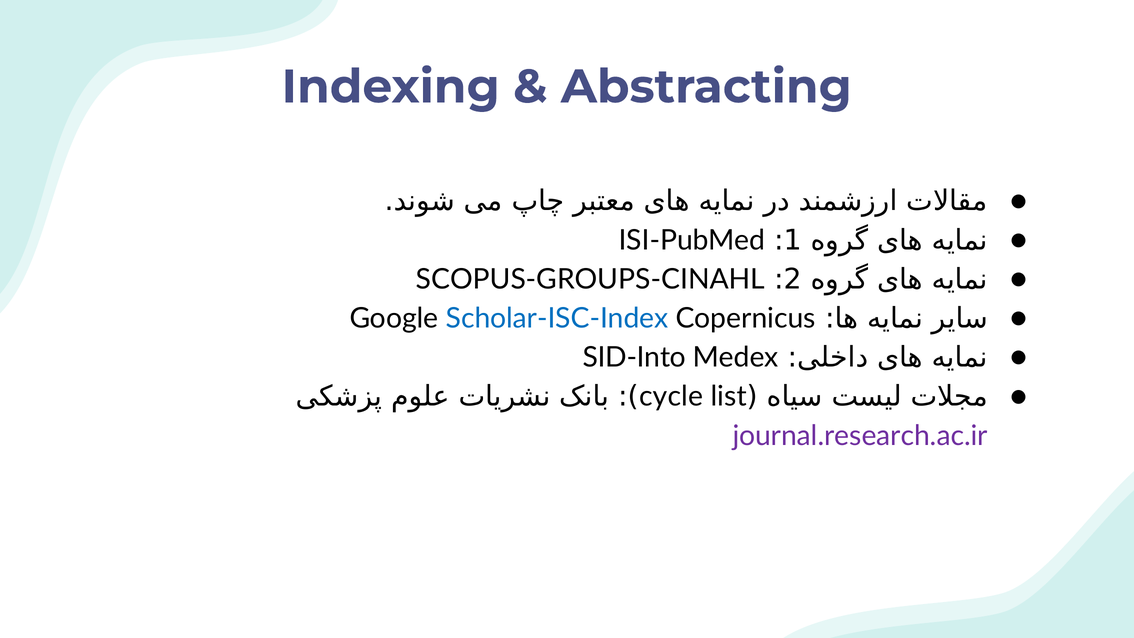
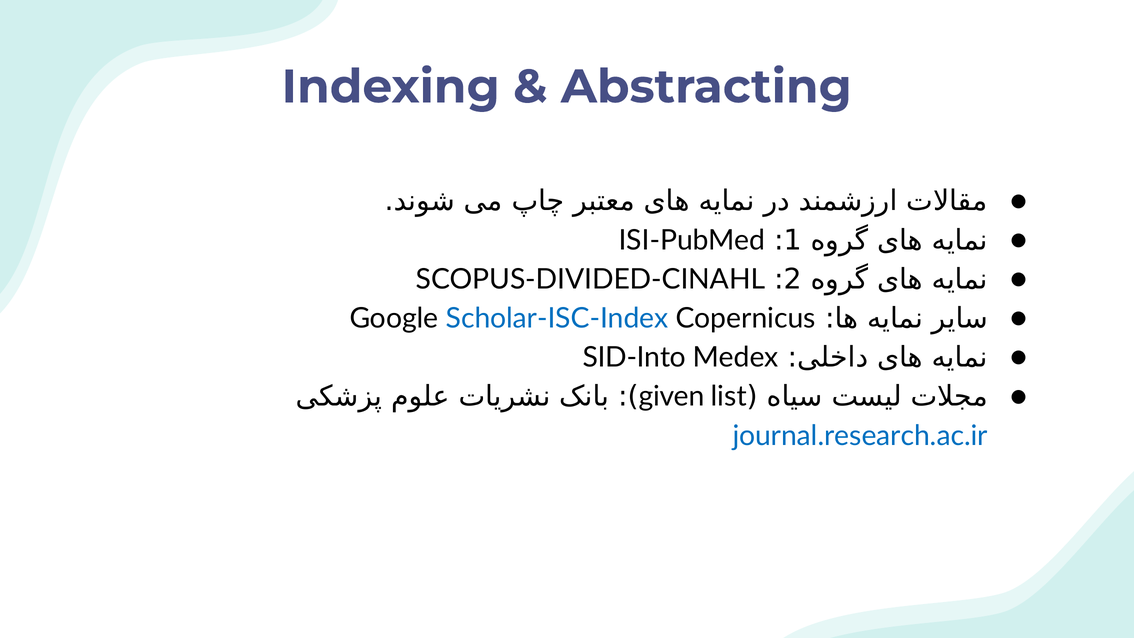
SCOPUS-GROUPS-CINAHL: SCOPUS-GROUPS-CINAHL -> SCOPUS-DIVIDED-CINAHL
cycle: cycle -> given
journal.research.ac.ir colour: purple -> blue
